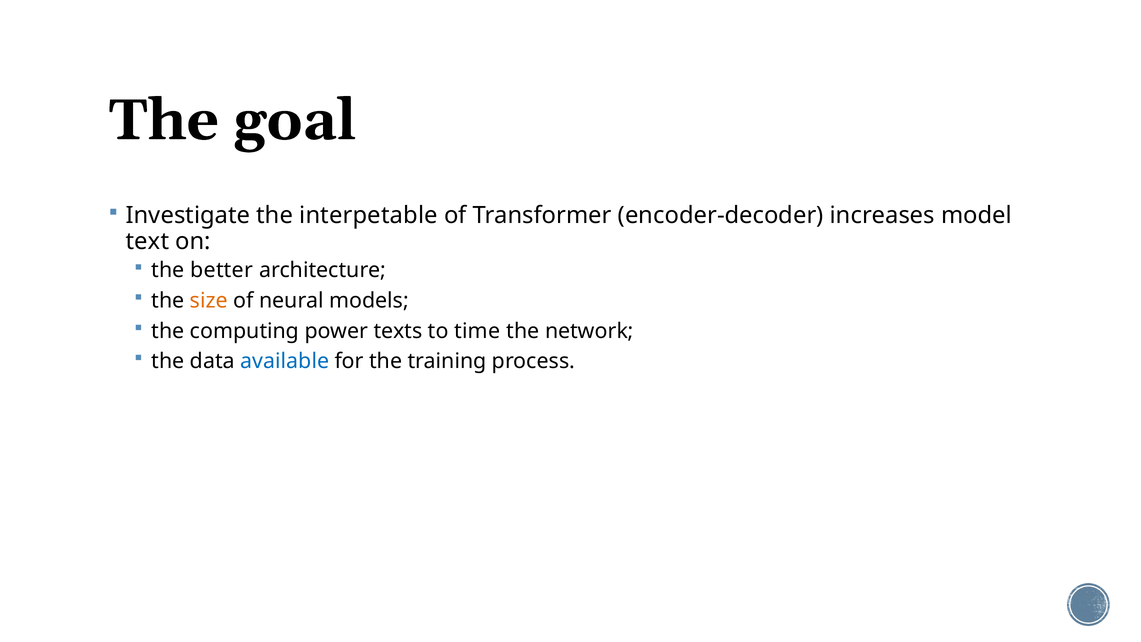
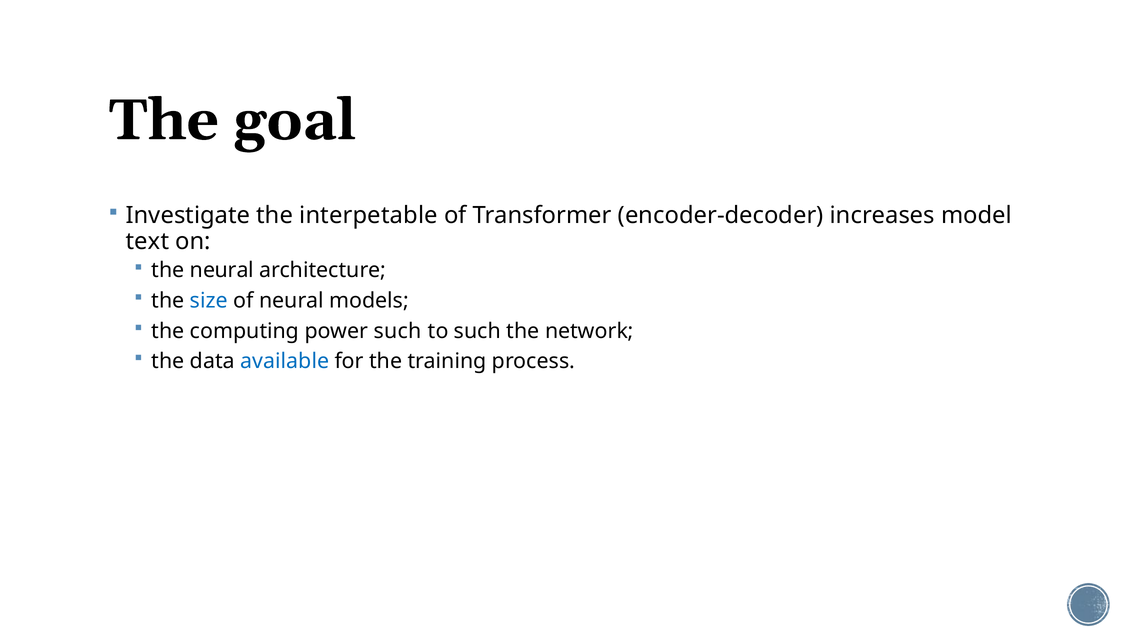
the better: better -> neural
size colour: orange -> blue
power texts: texts -> such
to time: time -> such
